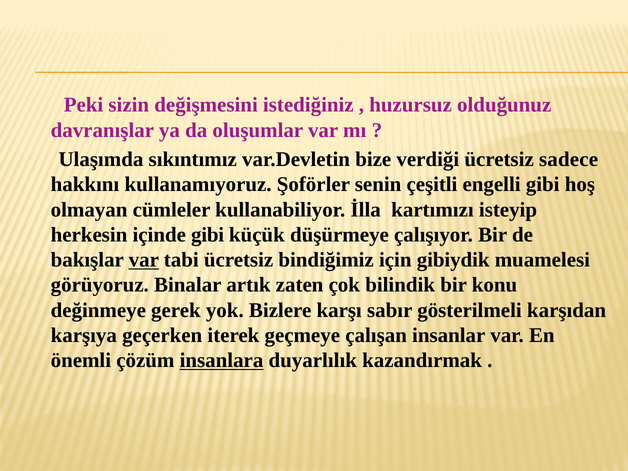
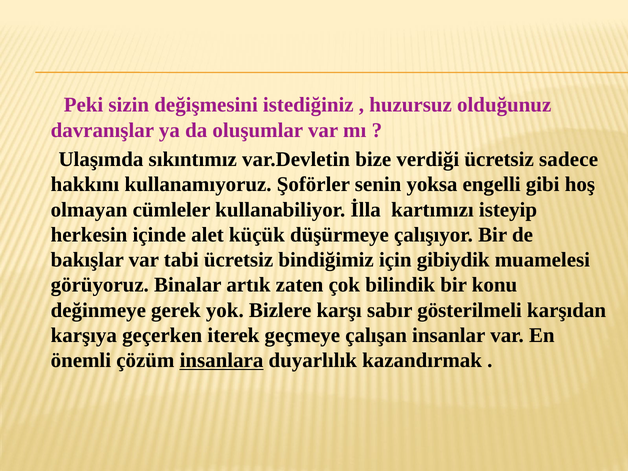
çeşitli: çeşitli -> yoksa
içinde gibi: gibi -> alet
var at (144, 260) underline: present -> none
